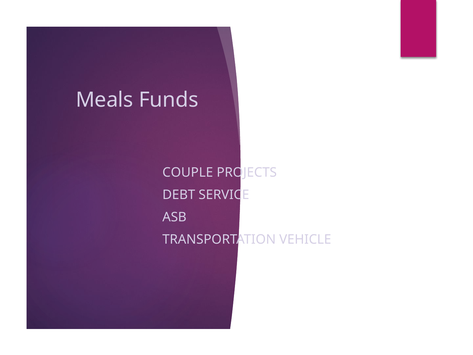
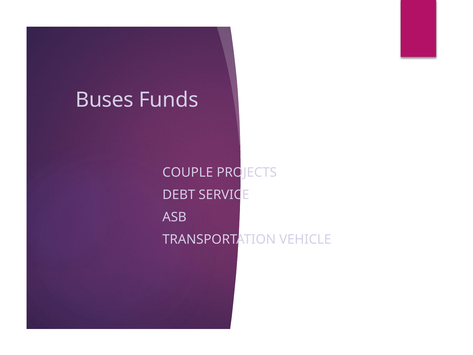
Meals: Meals -> Buses
